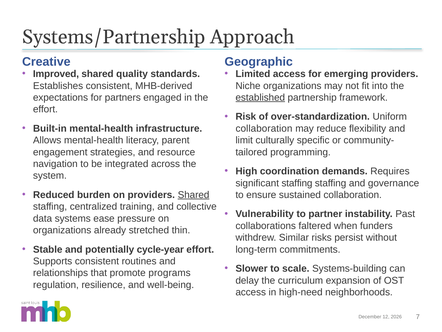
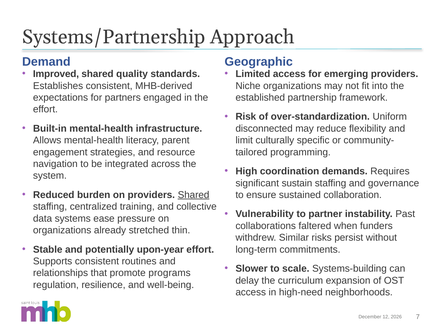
Creative: Creative -> Demand
established underline: present -> none
collaboration at (264, 128): collaboration -> disconnected
significant staffing: staffing -> sustain
cycle-year: cycle-year -> upon-year
